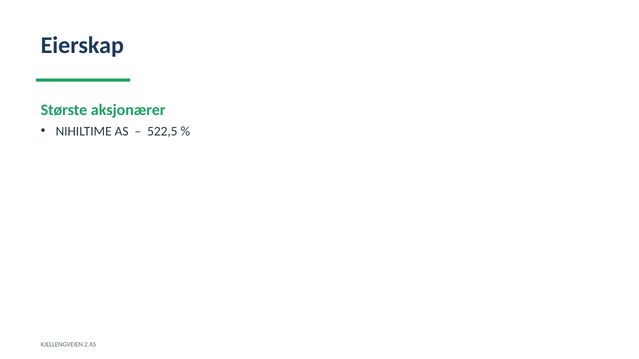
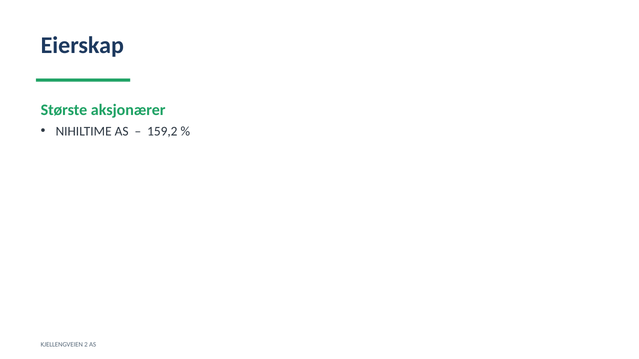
522,5: 522,5 -> 159,2
